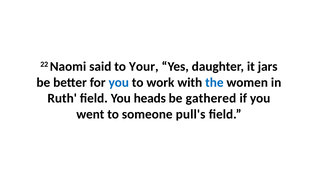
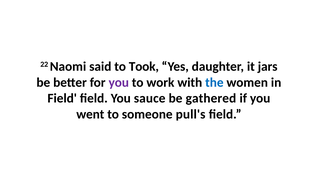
Your: Your -> Took
you at (119, 82) colour: blue -> purple
Ruth at (62, 98): Ruth -> Field
heads: heads -> sauce
